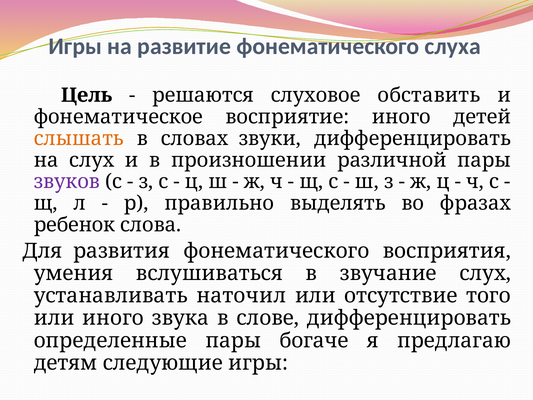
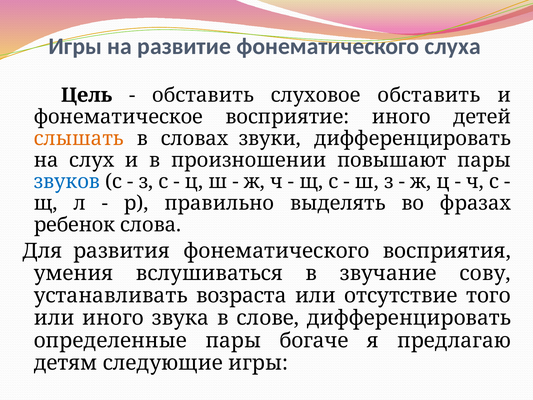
решаются at (203, 95): решаются -> обставить
различной: различной -> повышают
звуков colour: purple -> blue
звучание слух: слух -> сову
наточил: наточил -> возраста
